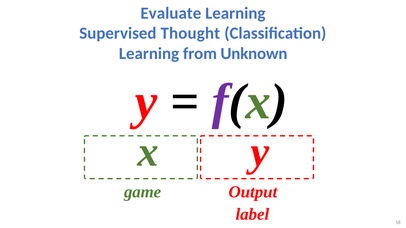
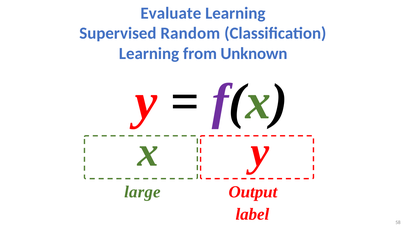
Thought: Thought -> Random
game: game -> large
